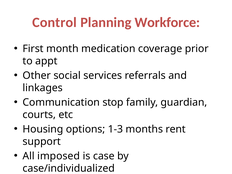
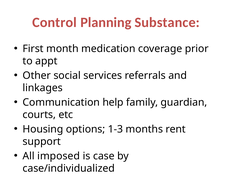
Workforce: Workforce -> Substance
stop: stop -> help
